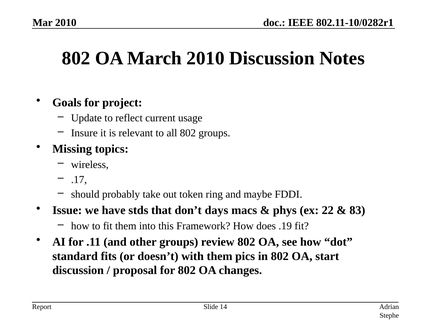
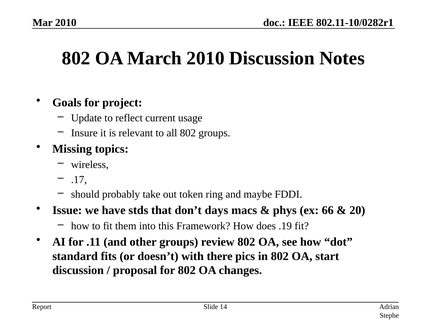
22: 22 -> 66
83: 83 -> 20
with them: them -> there
